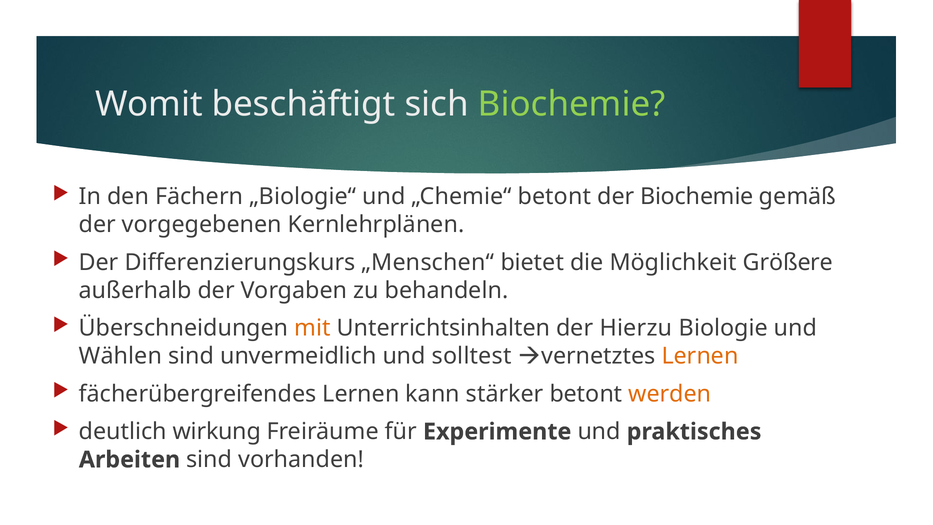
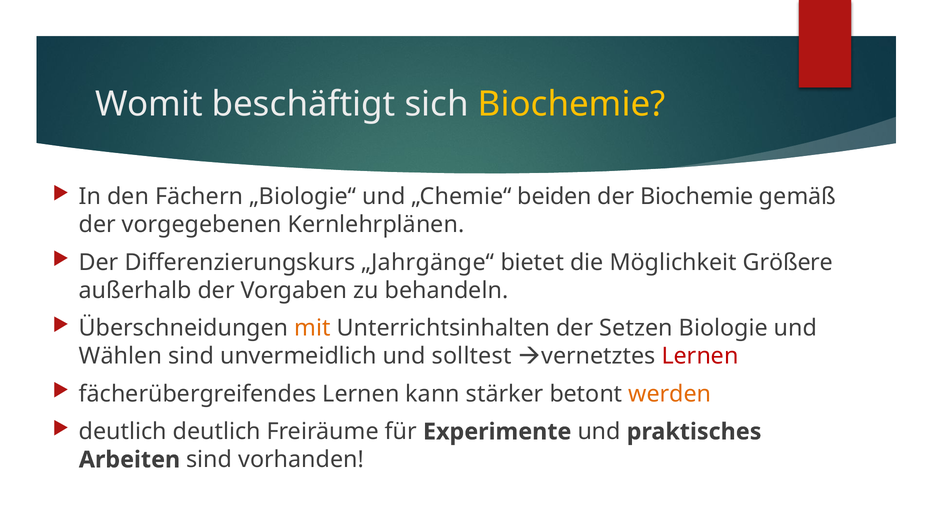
Biochemie at (572, 104) colour: light green -> yellow
„Chemie“ betont: betont -> beiden
„Menschen“: „Menschen“ -> „Jahrgänge“
Hierzu: Hierzu -> Setzen
Lernen at (700, 356) colour: orange -> red
deutlich wirkung: wirkung -> deutlich
